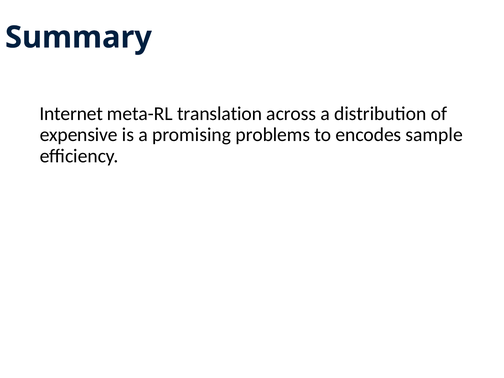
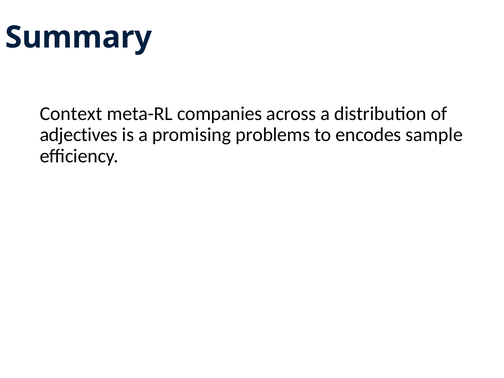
Internet: Internet -> Context
translation: translation -> companies
expensive: expensive -> adjectives
